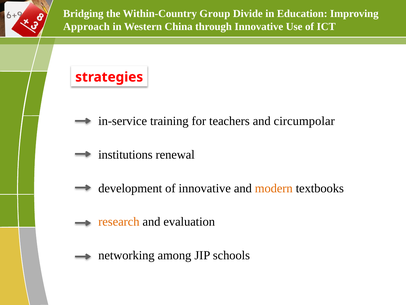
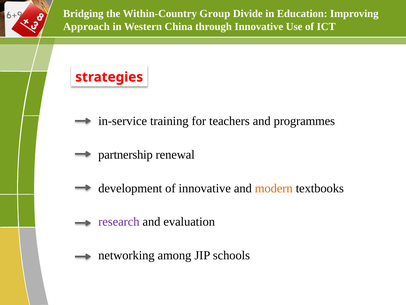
circumpolar: circumpolar -> programmes
institutions: institutions -> partnership
research colour: orange -> purple
